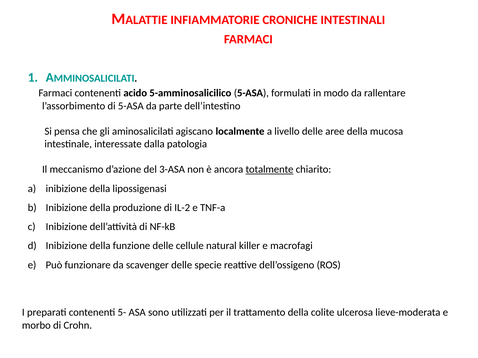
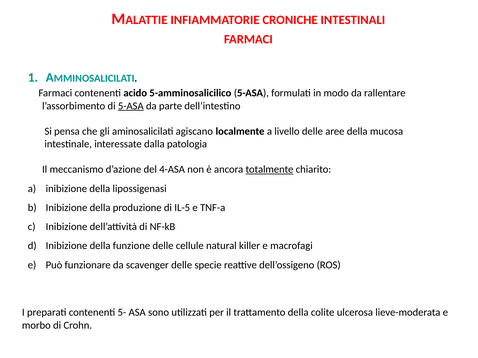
5-ASA at (131, 106) underline: none -> present
3-ASA: 3-ASA -> 4-ASA
IL-2: IL-2 -> IL-5
